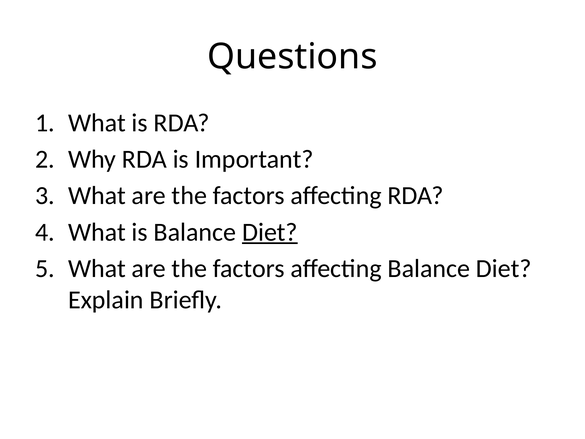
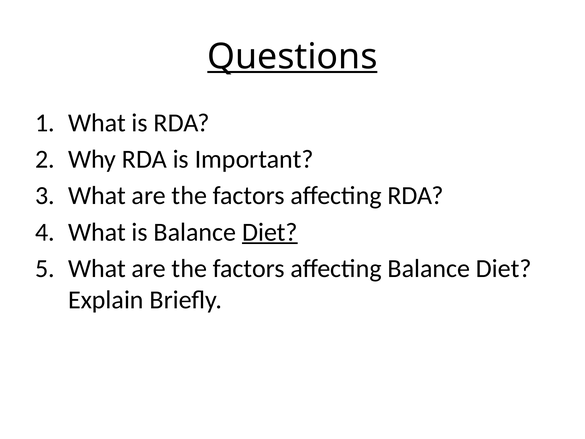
Questions underline: none -> present
